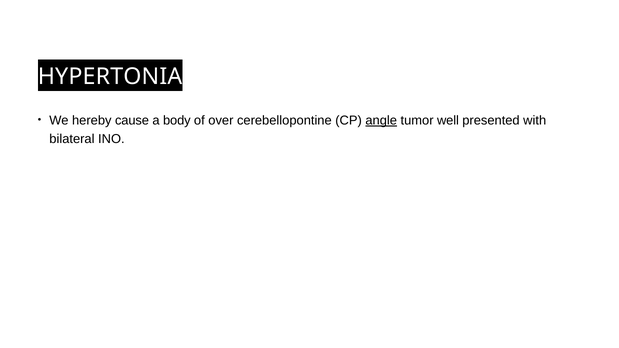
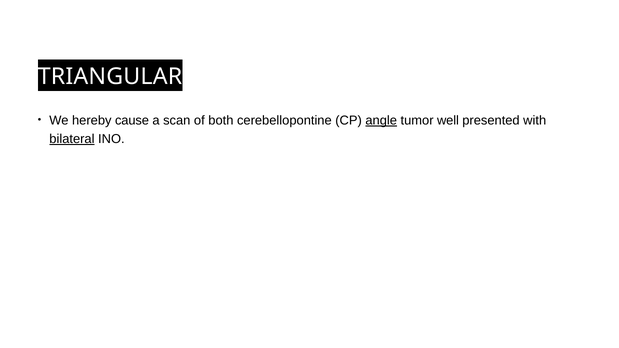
HYPERTONIA: HYPERTONIA -> TRIANGULAR
body: body -> scan
over: over -> both
bilateral underline: none -> present
